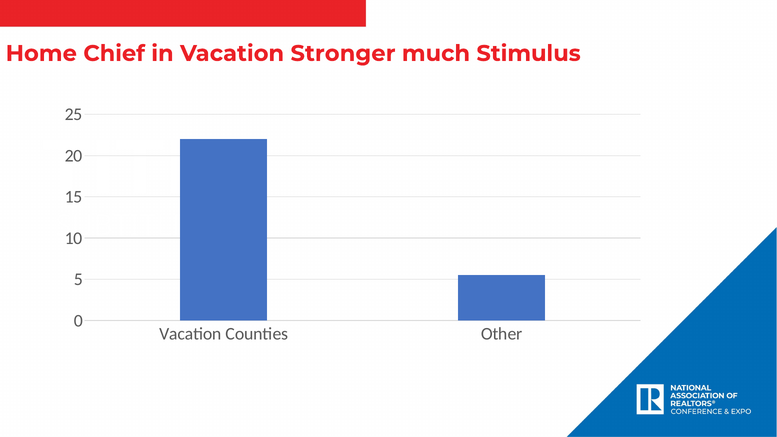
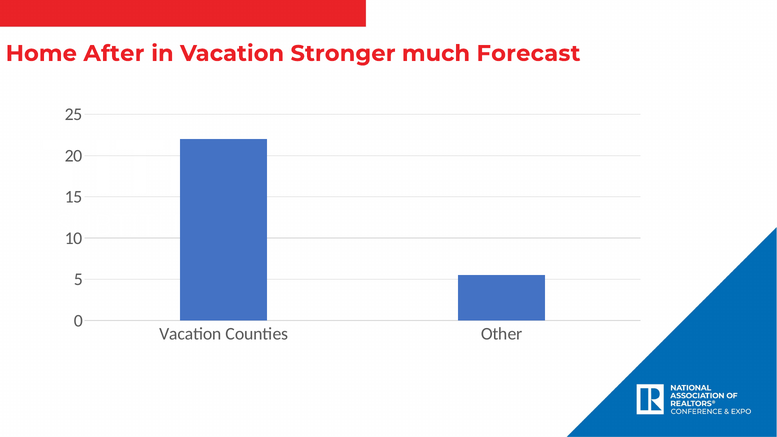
Chief: Chief -> After
Stimulus: Stimulus -> Forecast
